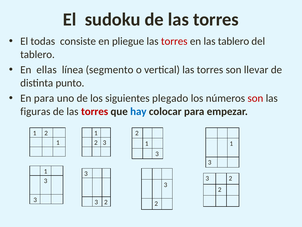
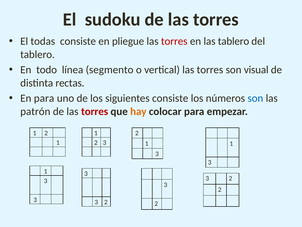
ellas: ellas -> todo
llevar: llevar -> visual
punto: punto -> rectas
siguientes plegado: plegado -> consiste
son at (255, 98) colour: red -> blue
figuras: figuras -> patrón
hay colour: blue -> orange
